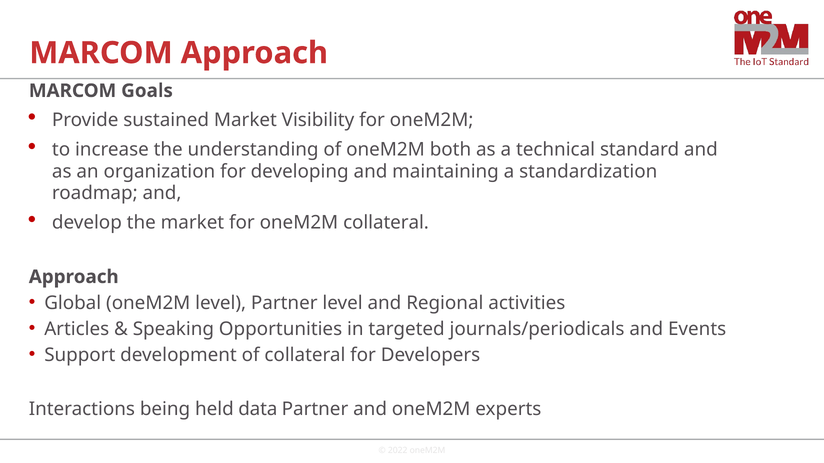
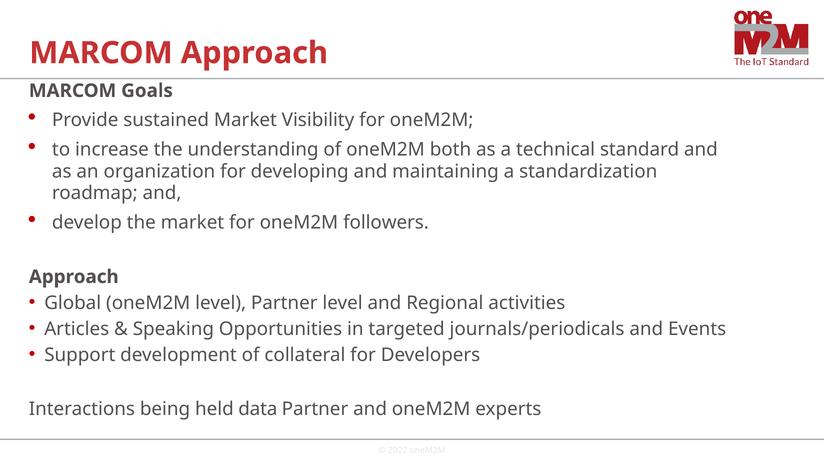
oneM2M collateral: collateral -> followers
